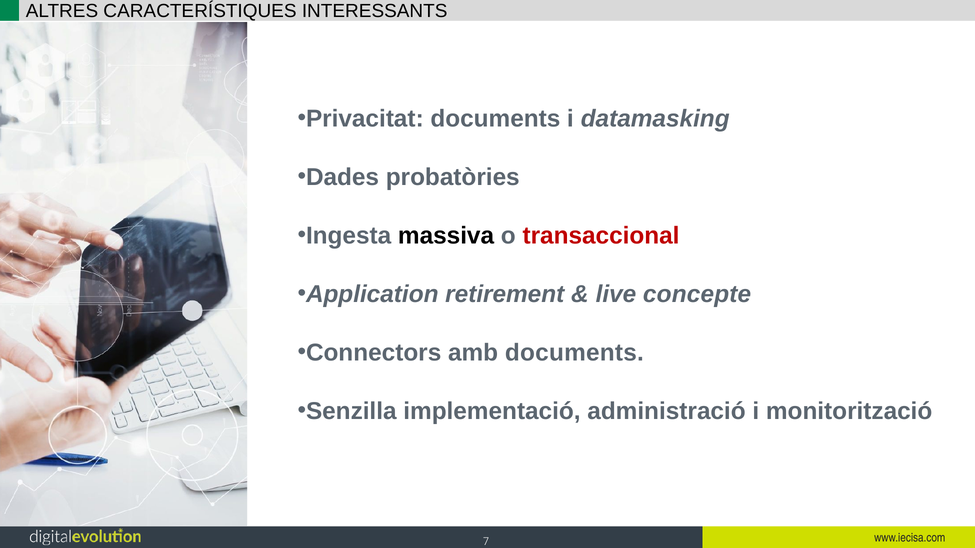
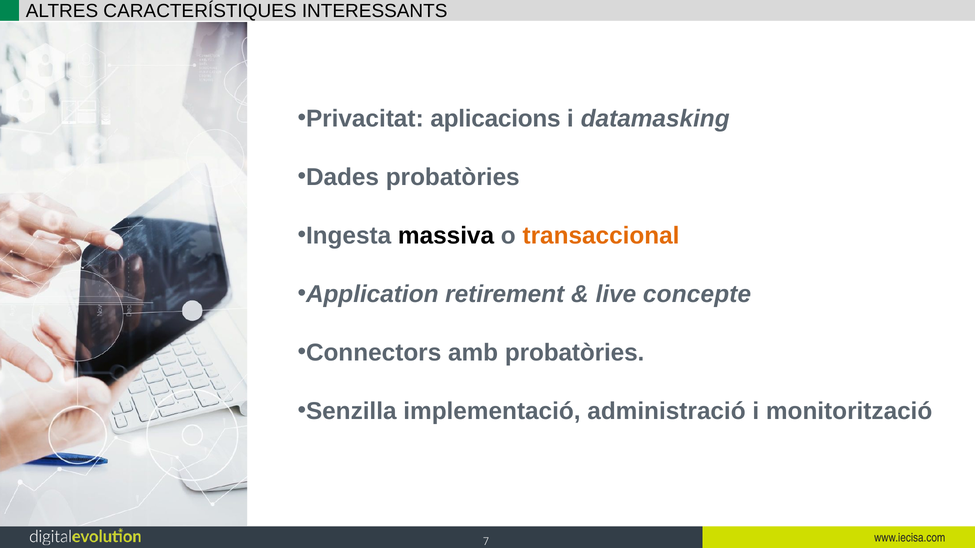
Privacitat documents: documents -> aplicacions
transaccional colour: red -> orange
amb documents: documents -> probatòries
